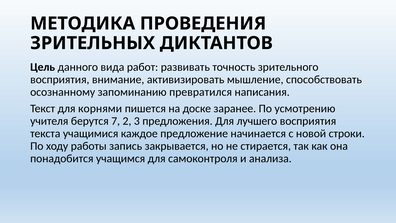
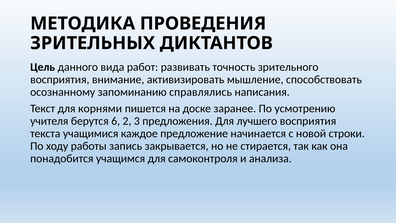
превратился: превратился -> справлялись
7: 7 -> 6
